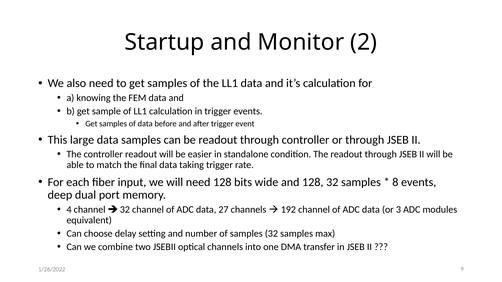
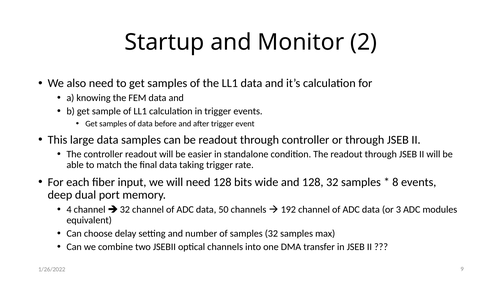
27: 27 -> 50
